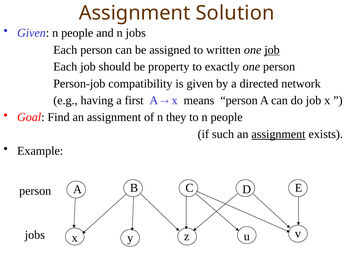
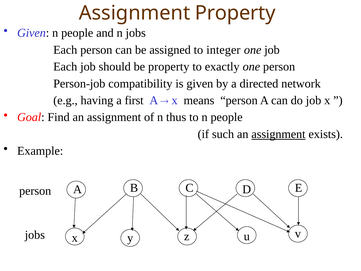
Assignment Solution: Solution -> Property
written: written -> integer
job at (272, 50) underline: present -> none
they: they -> thus
